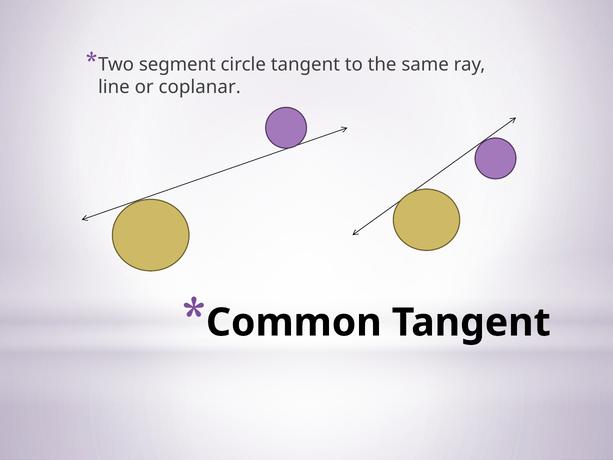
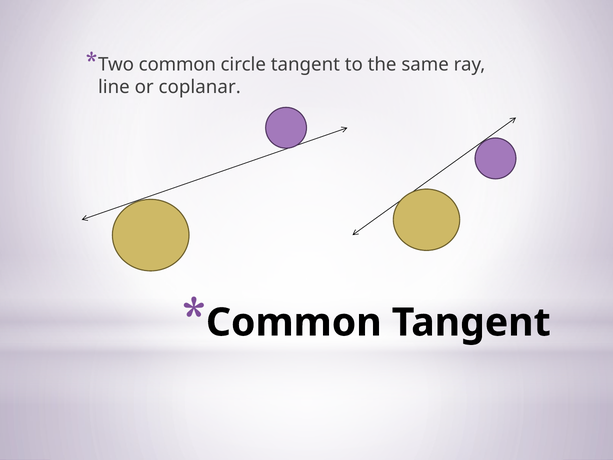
Two segment: segment -> common
